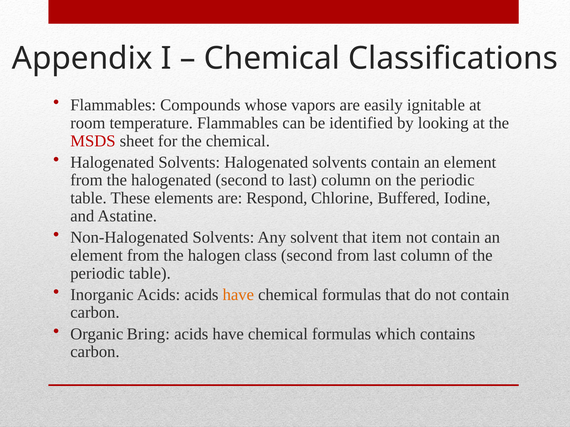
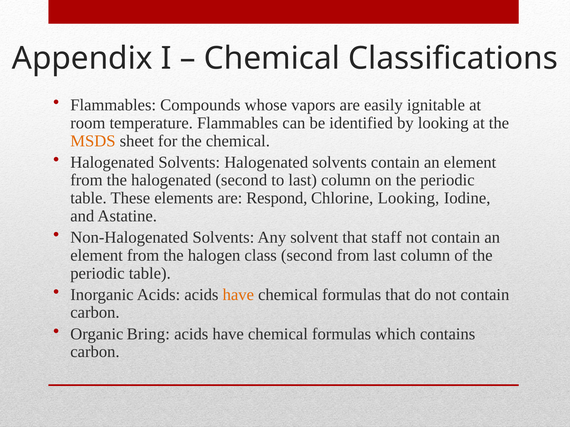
MSDS colour: red -> orange
Chlorine Buffered: Buffered -> Looking
item: item -> staff
